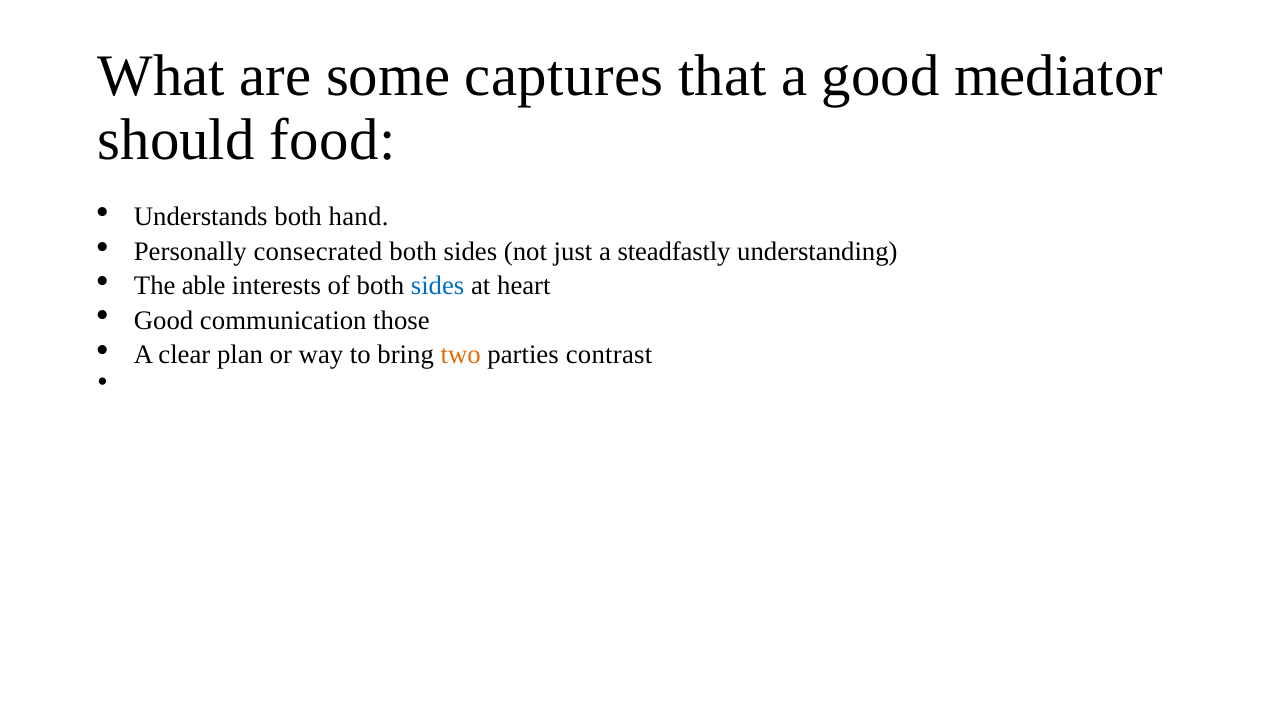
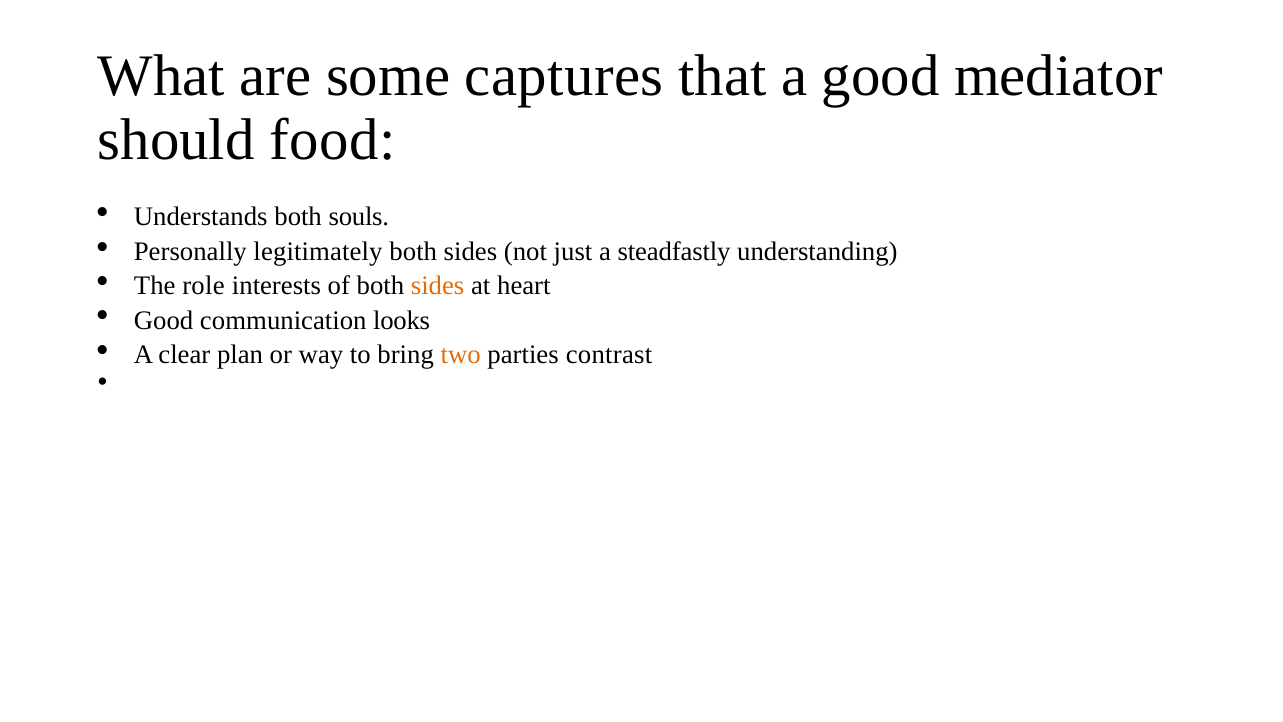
hand: hand -> souls
consecrated: consecrated -> legitimately
able: able -> role
sides at (438, 286) colour: blue -> orange
those: those -> looks
